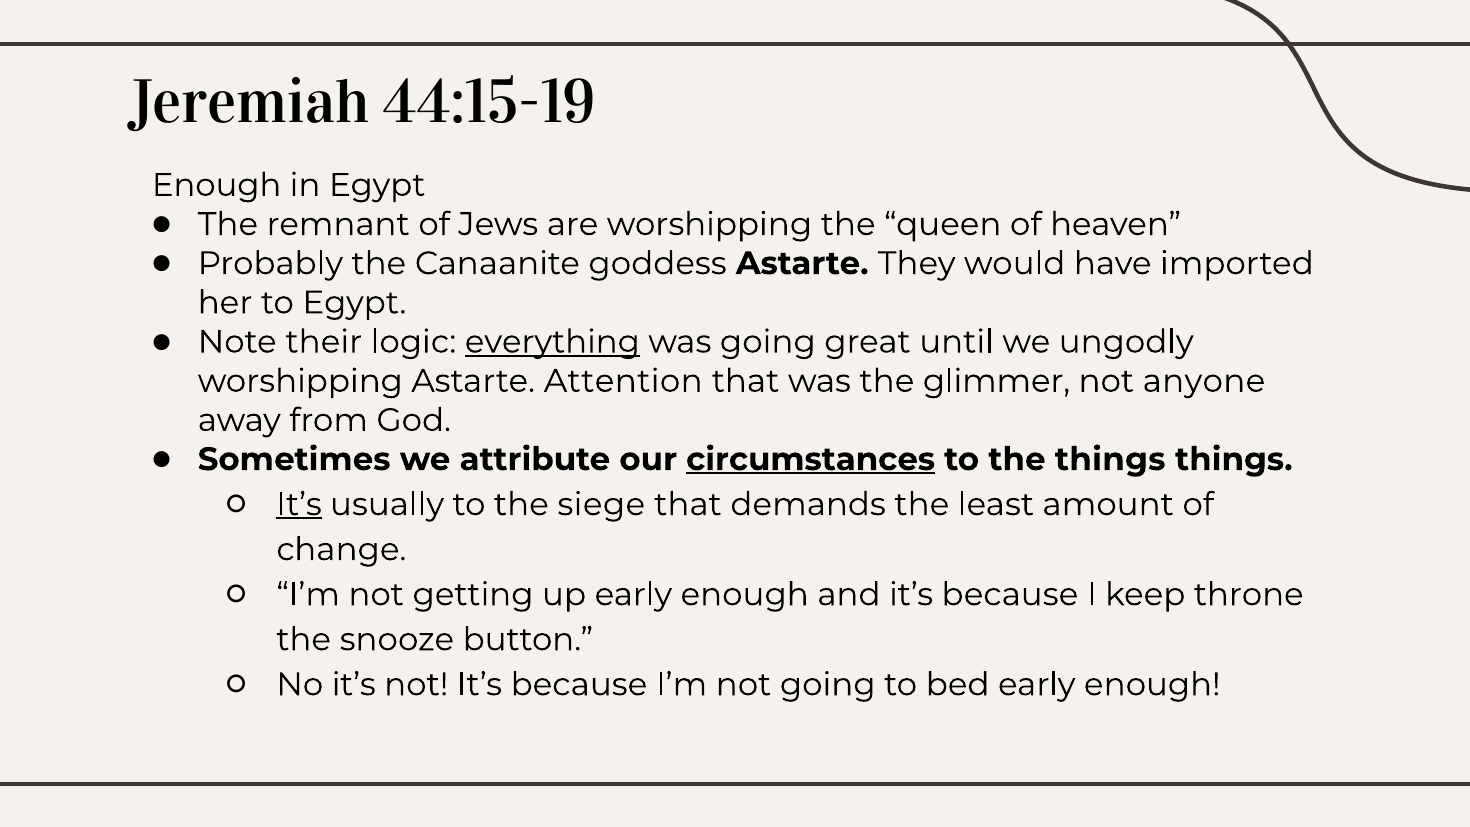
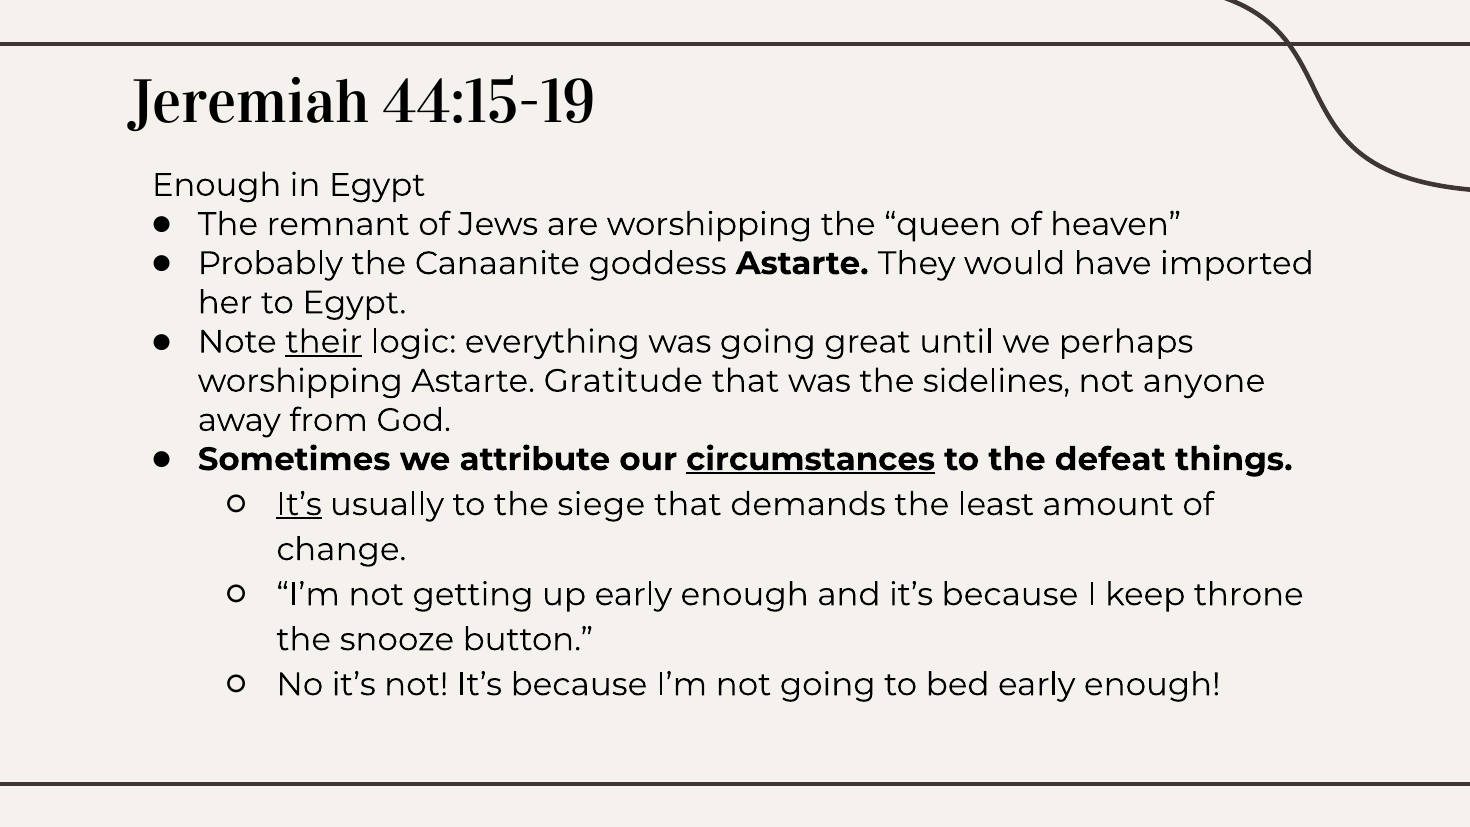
their underline: none -> present
everything underline: present -> none
ungodly: ungodly -> perhaps
Attention: Attention -> Gratitude
glimmer: glimmer -> sidelines
the things: things -> defeat
